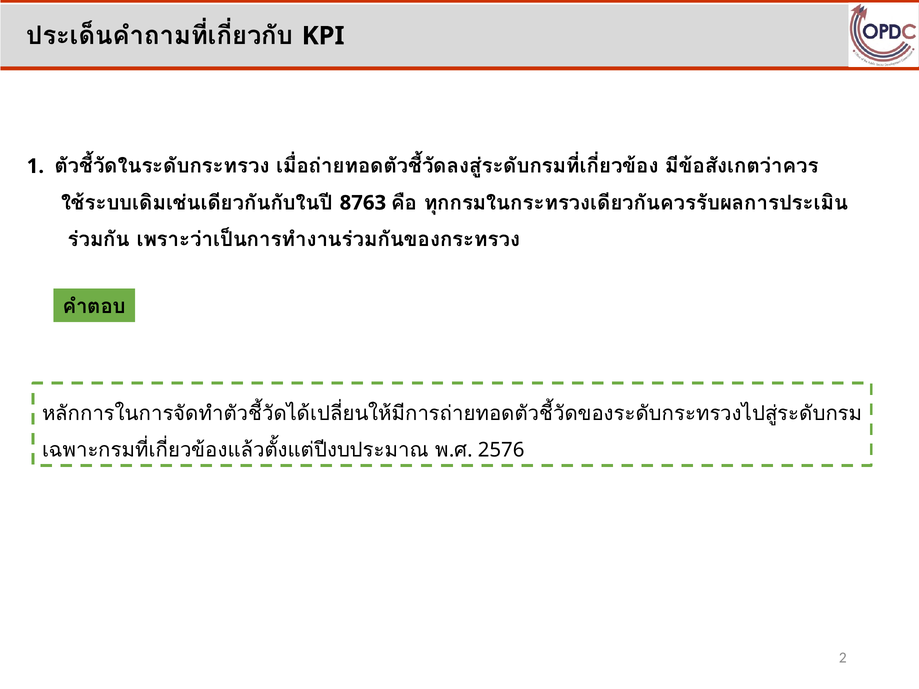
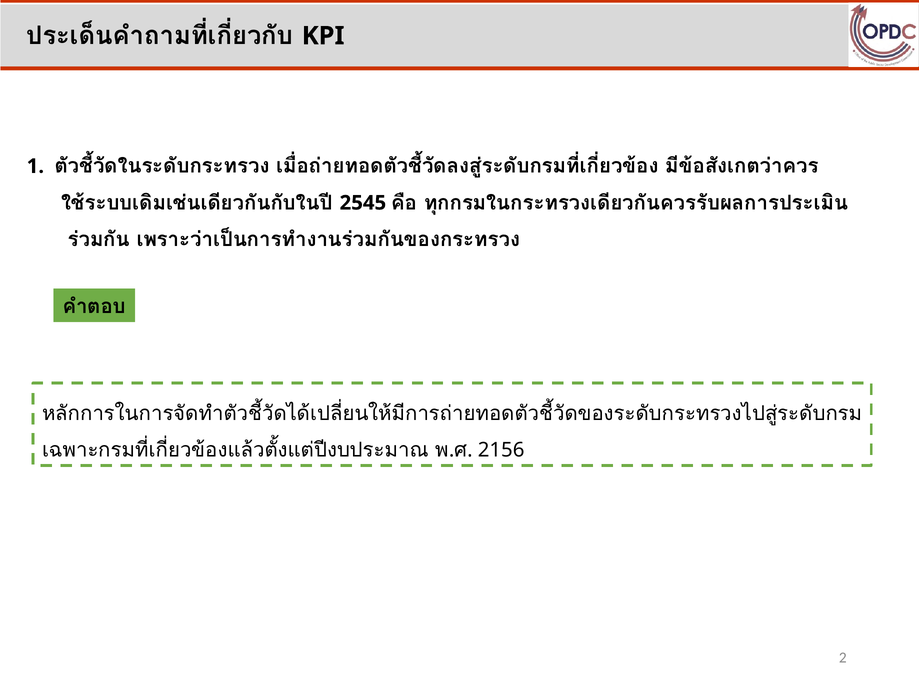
8763: 8763 -> 2545
2576: 2576 -> 2156
